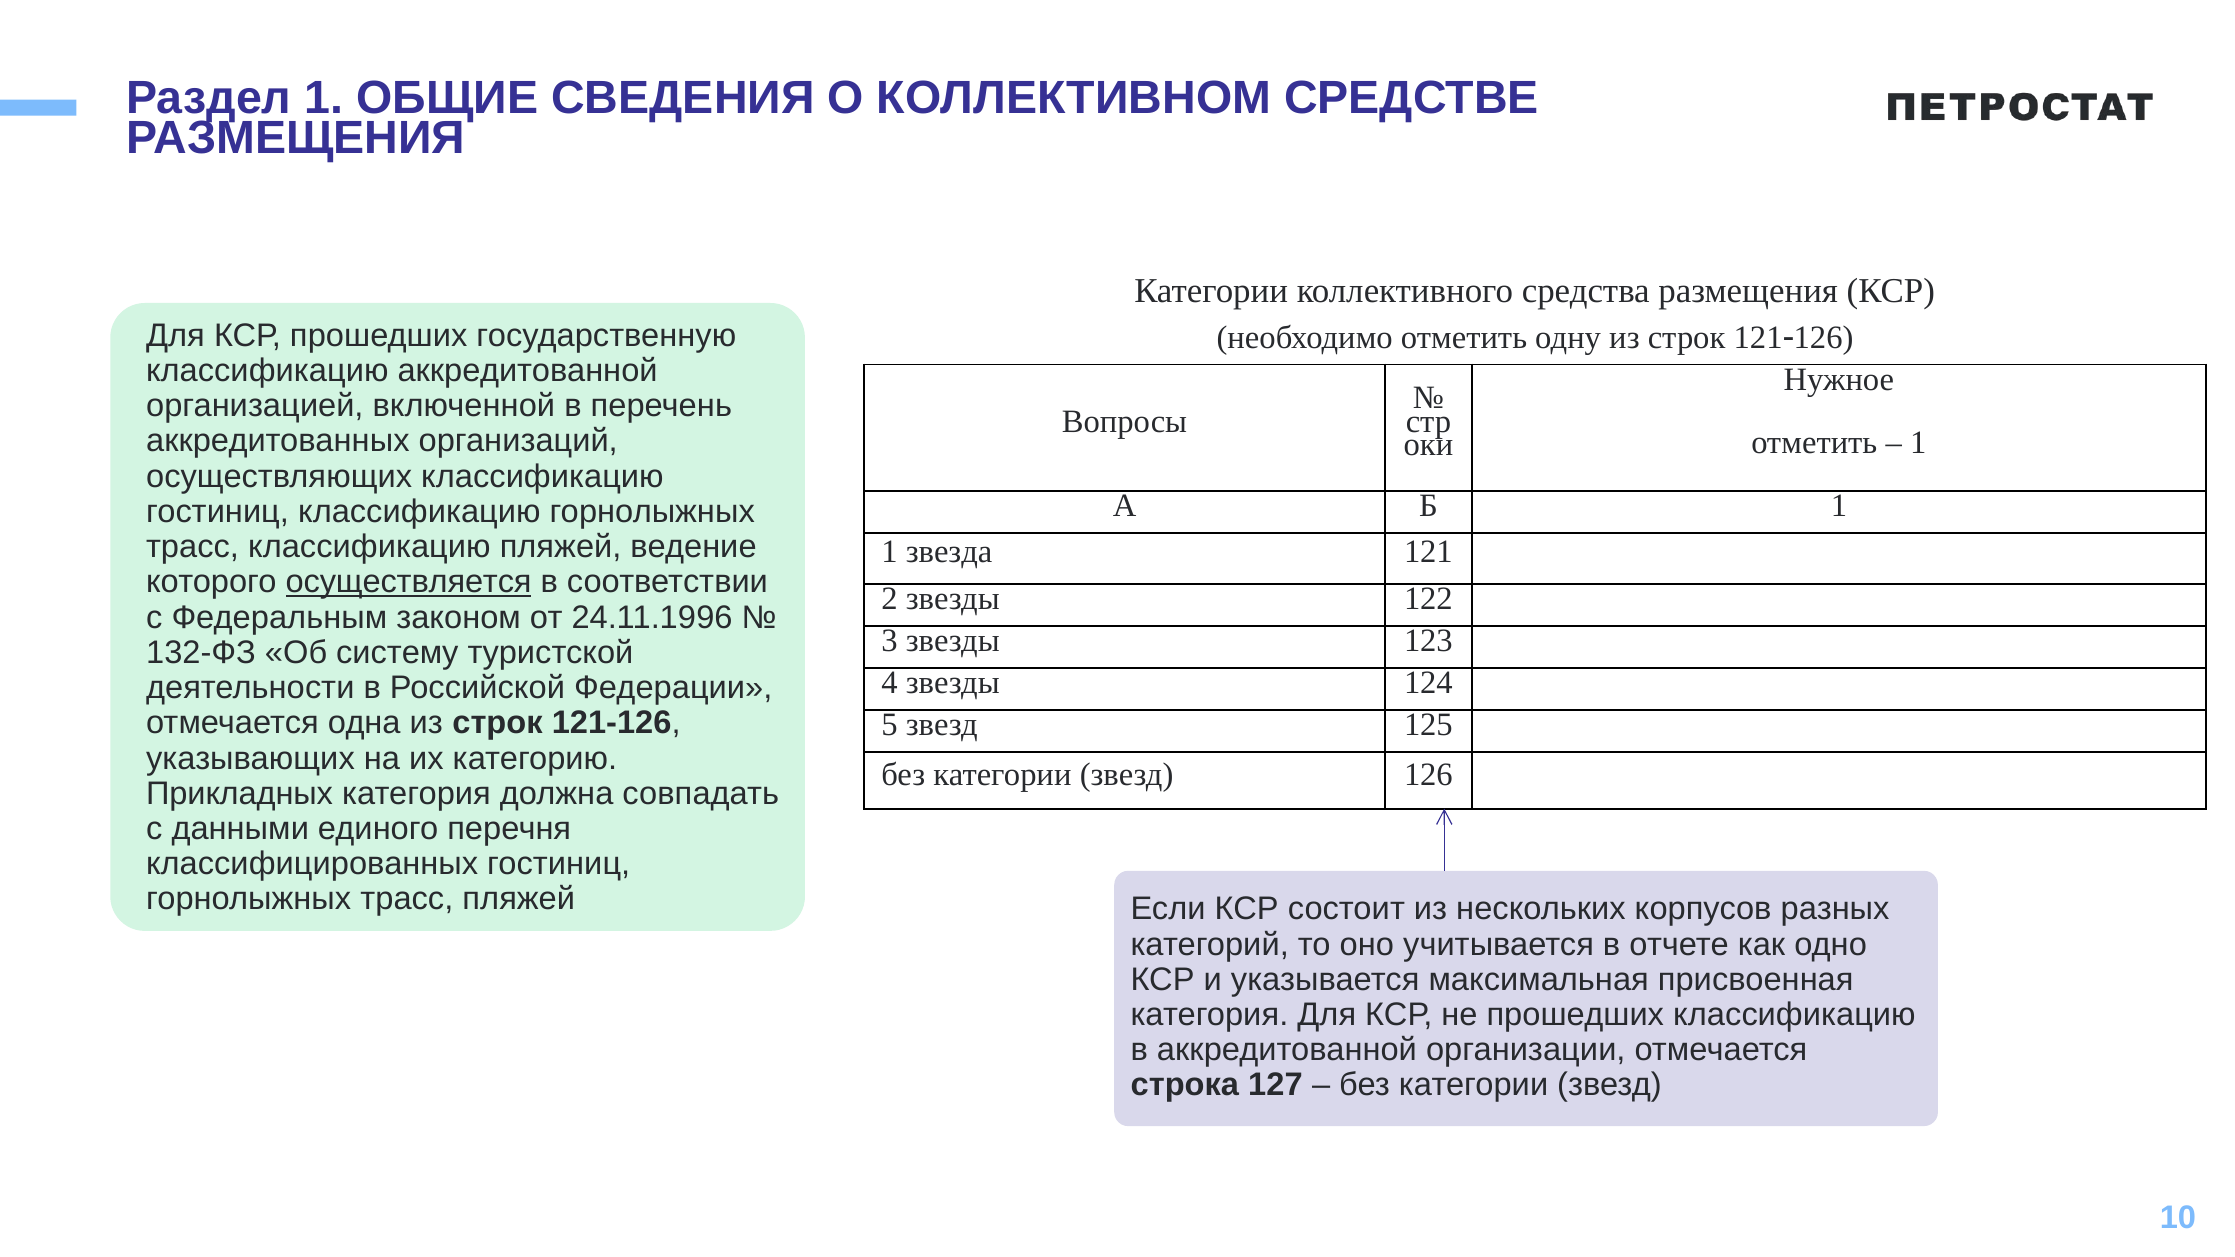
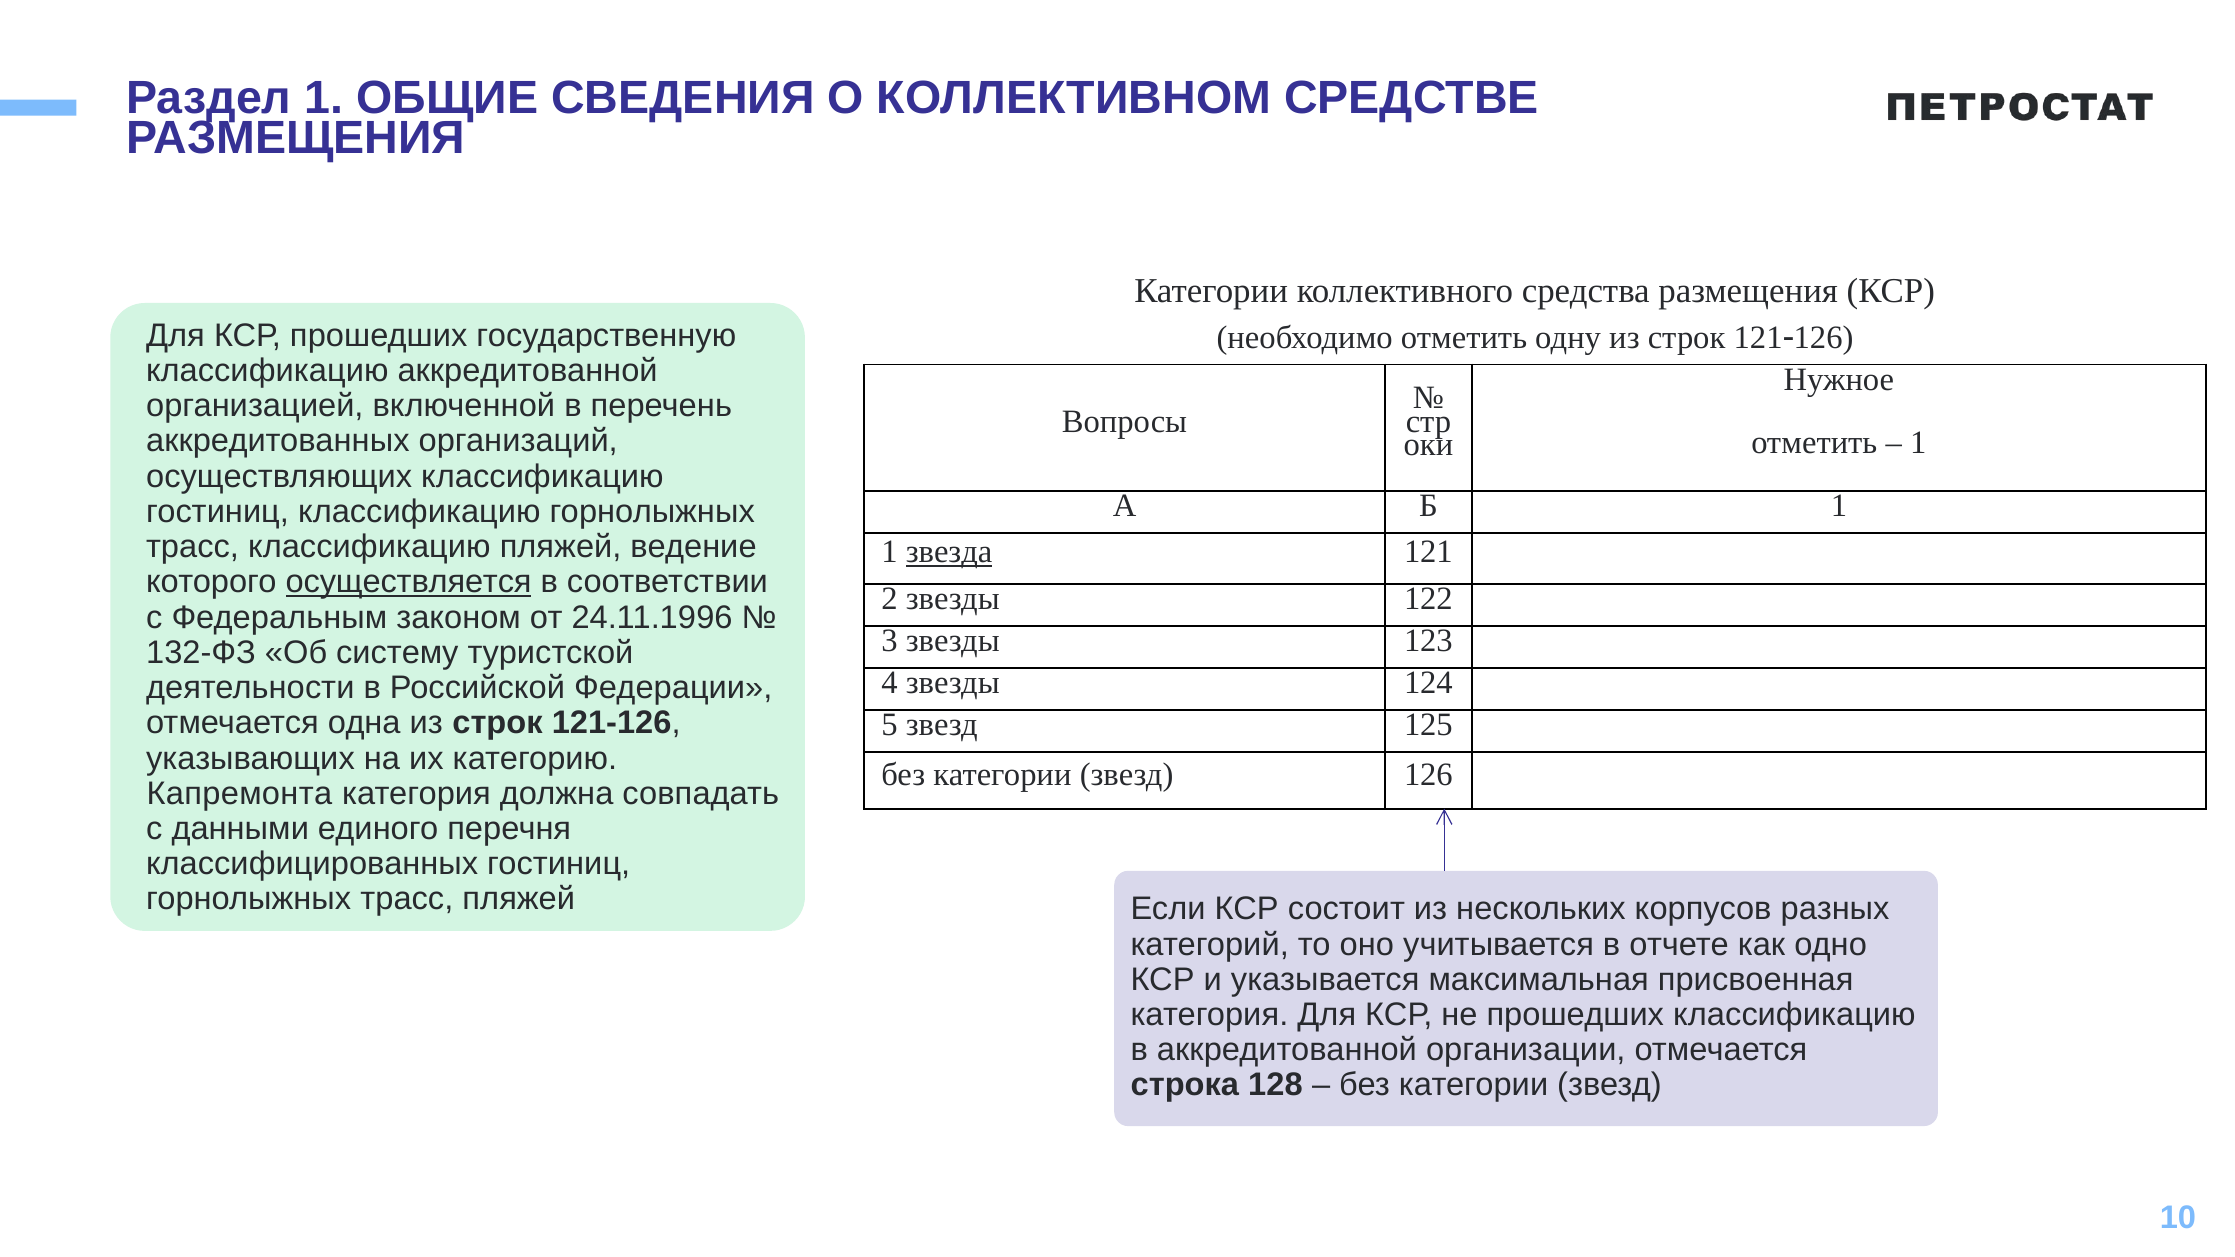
звезда underline: none -> present
Прикладных: Прикладных -> Капремонта
127: 127 -> 128
